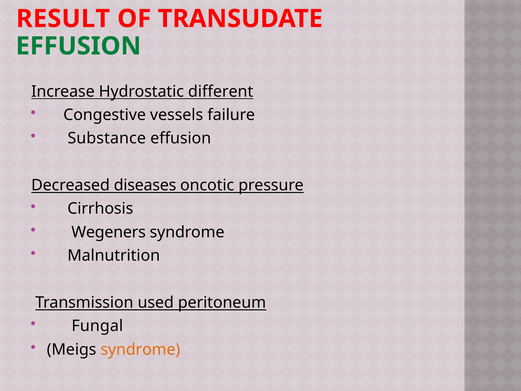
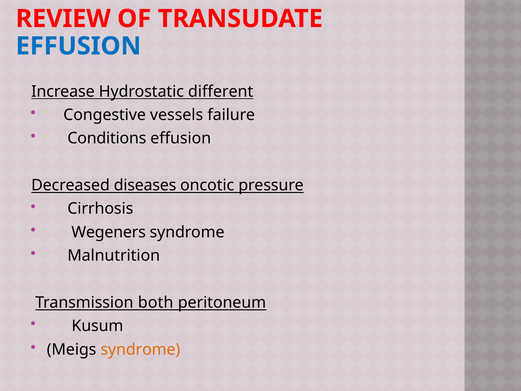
RESULT: RESULT -> REVIEW
EFFUSION at (78, 46) colour: green -> blue
Substance: Substance -> Conditions
used: used -> both
Fungal: Fungal -> Kusum
